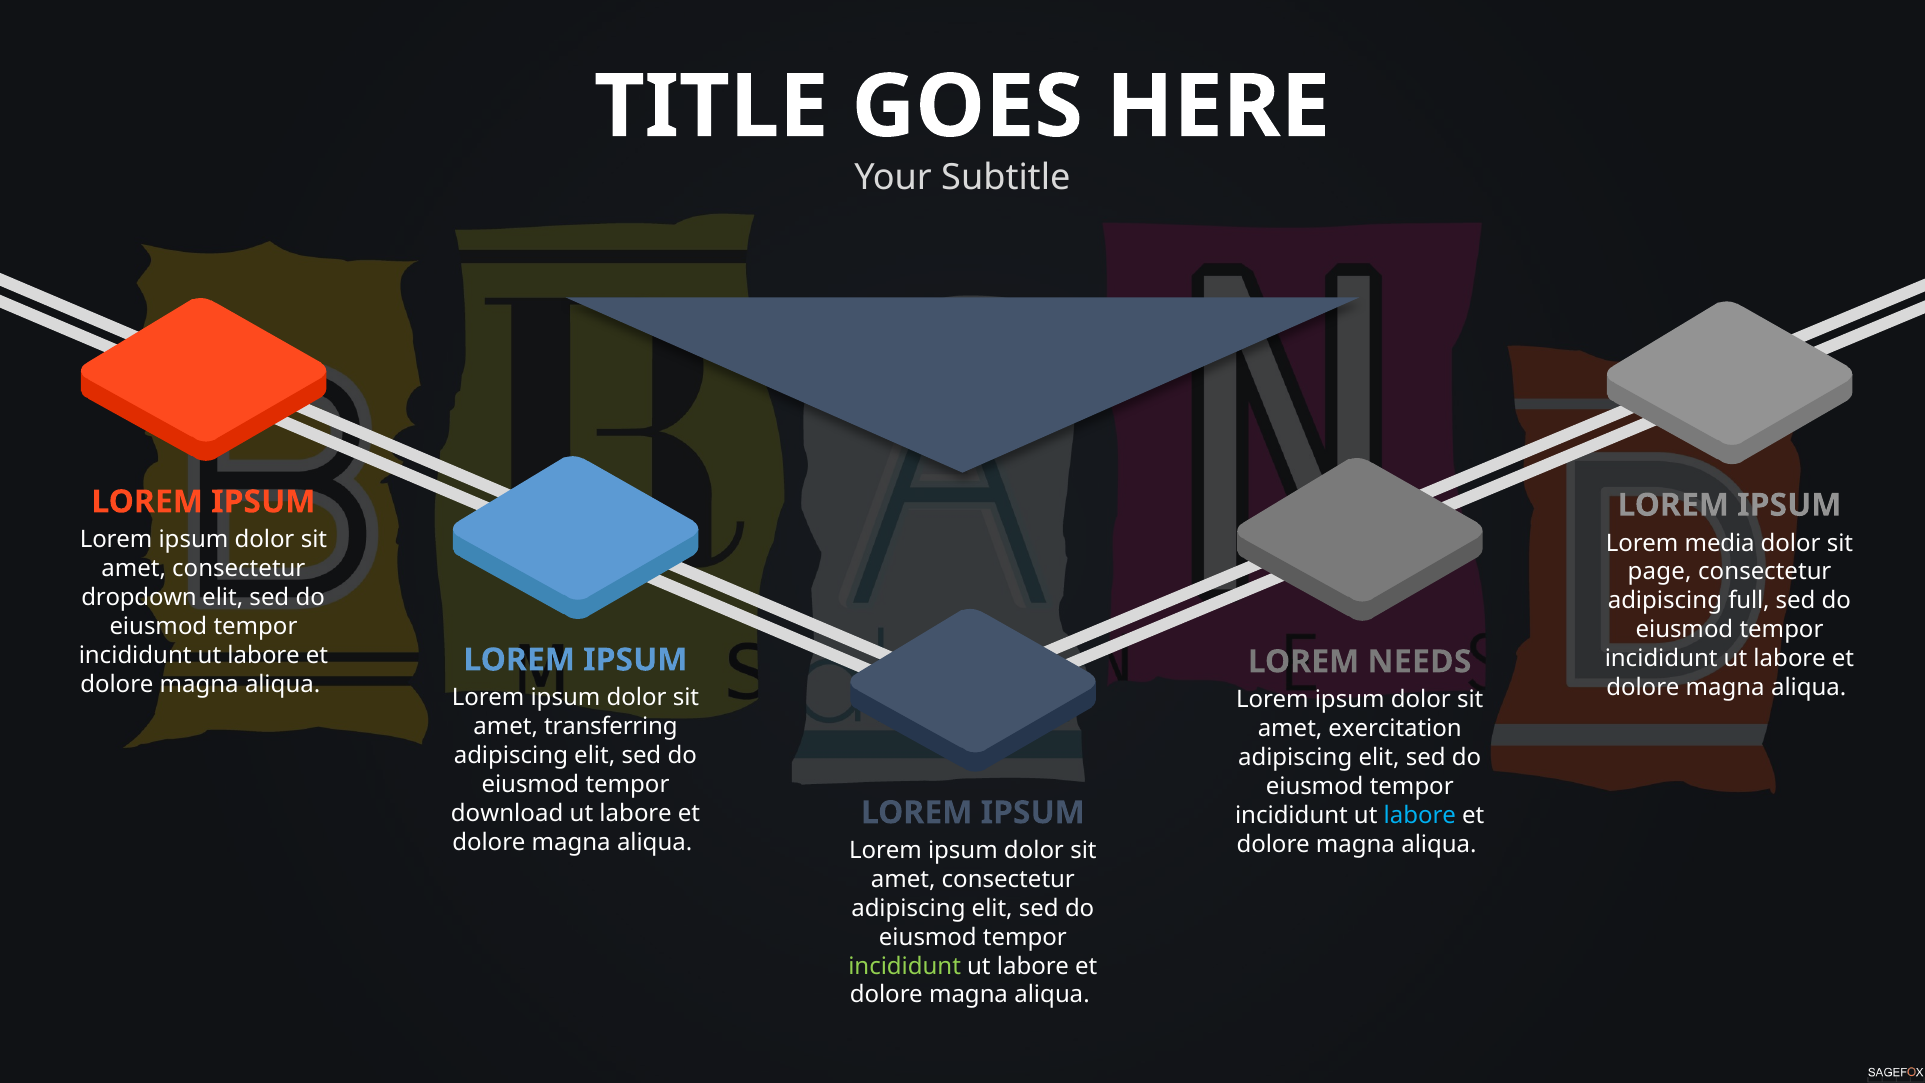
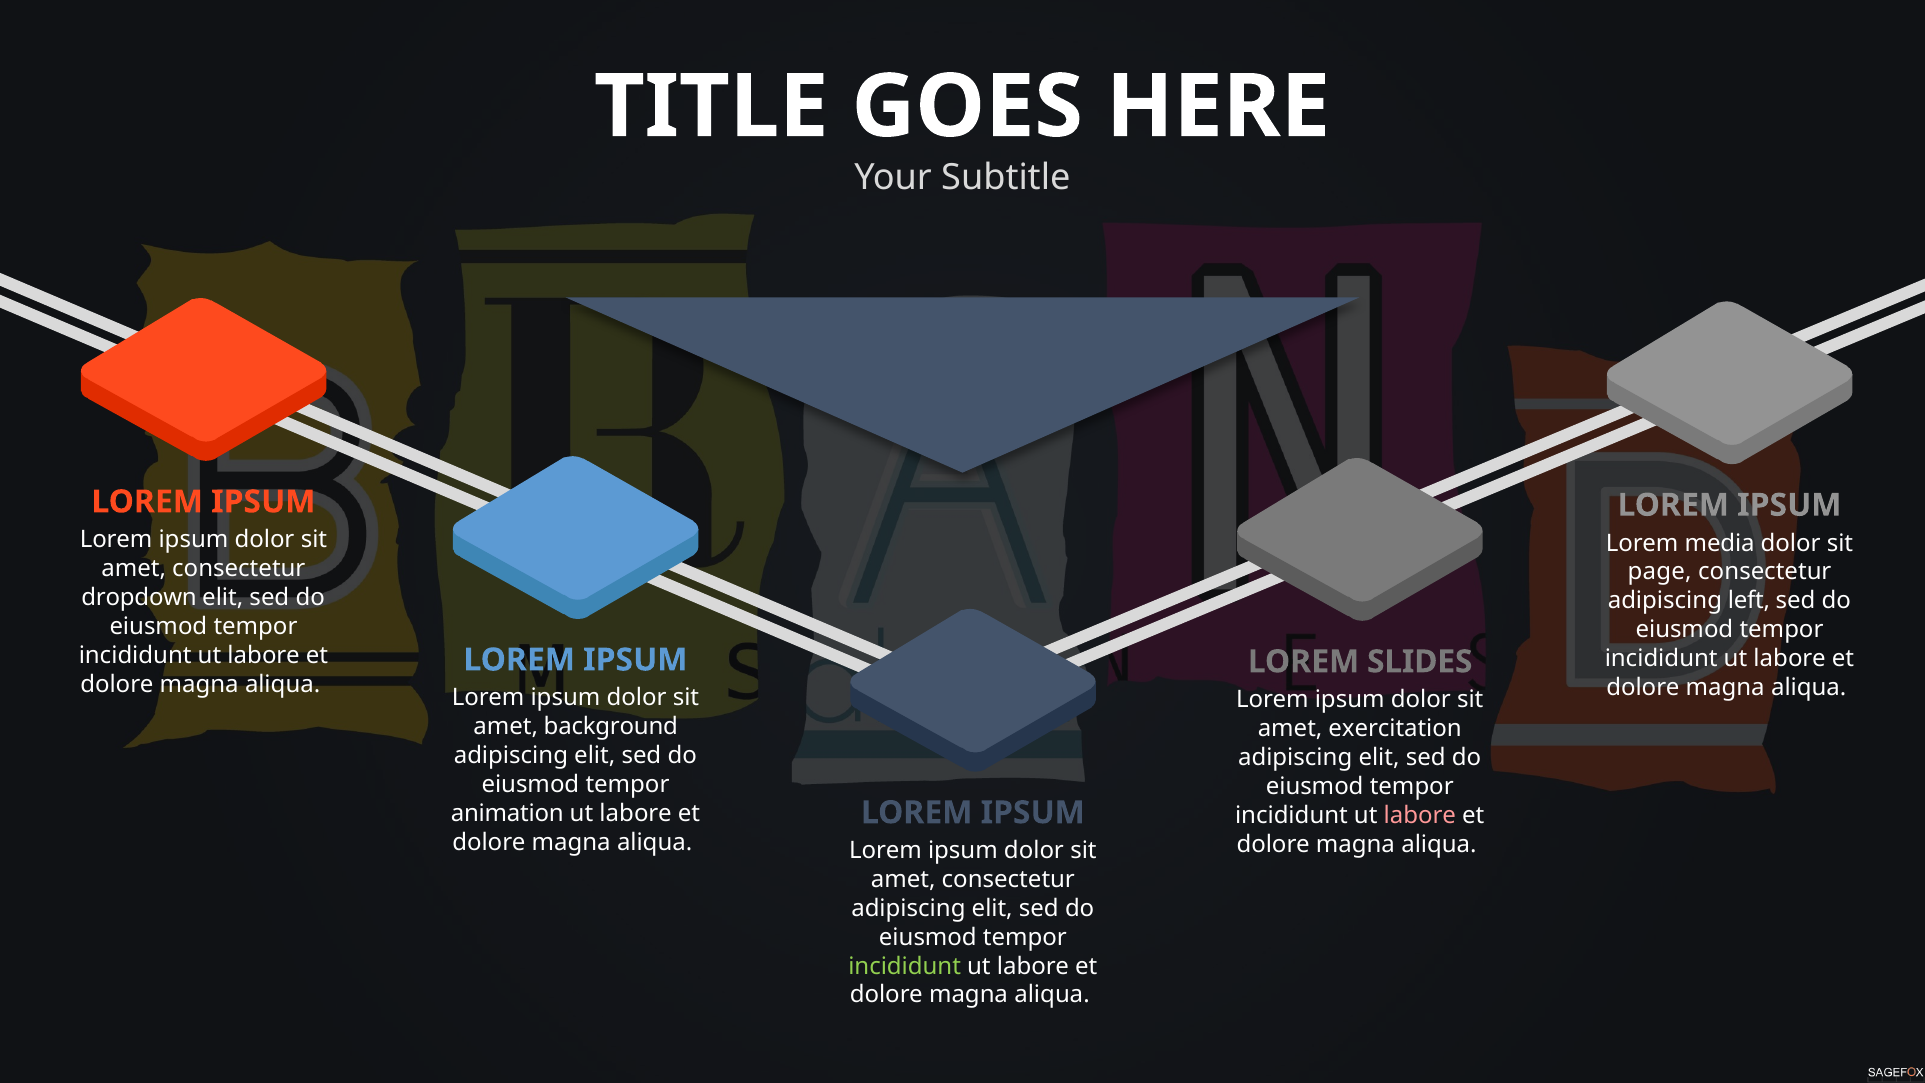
full: full -> left
NEEDS: NEEDS -> SLIDES
transferring: transferring -> background
download: download -> animation
labore at (1420, 815) colour: light blue -> pink
